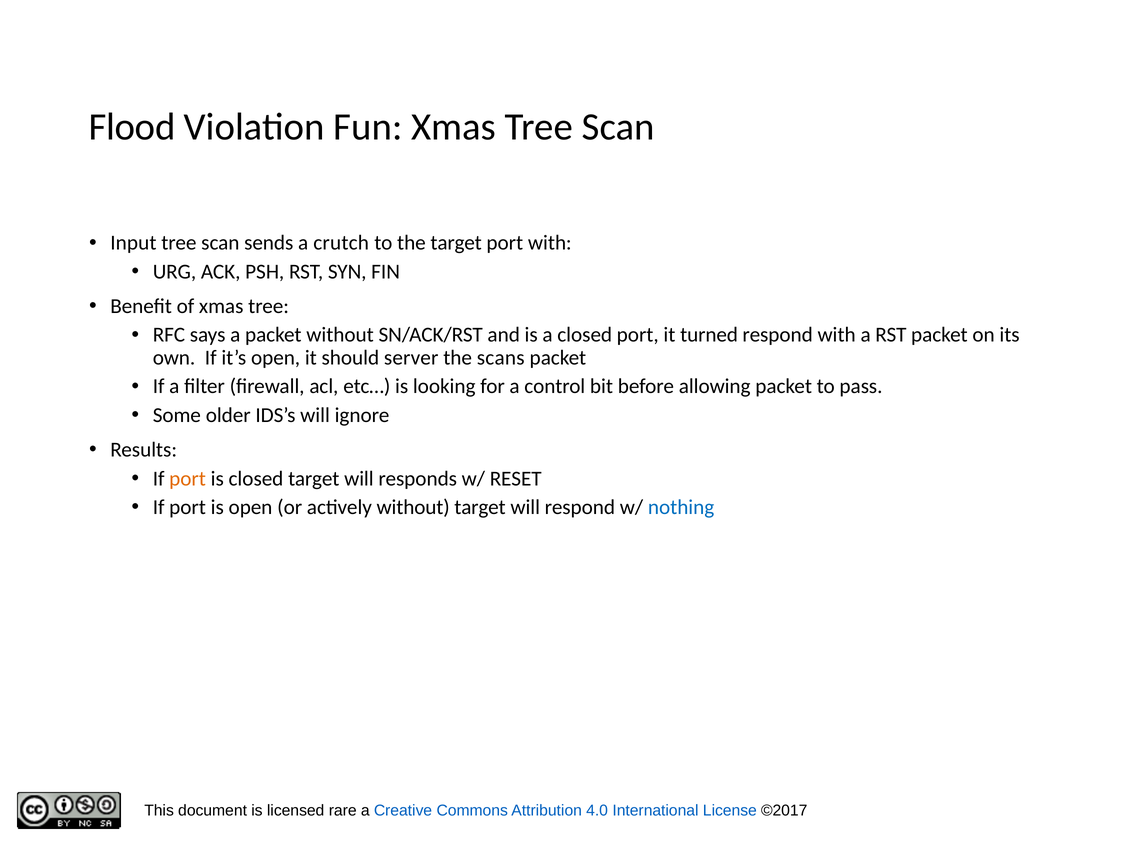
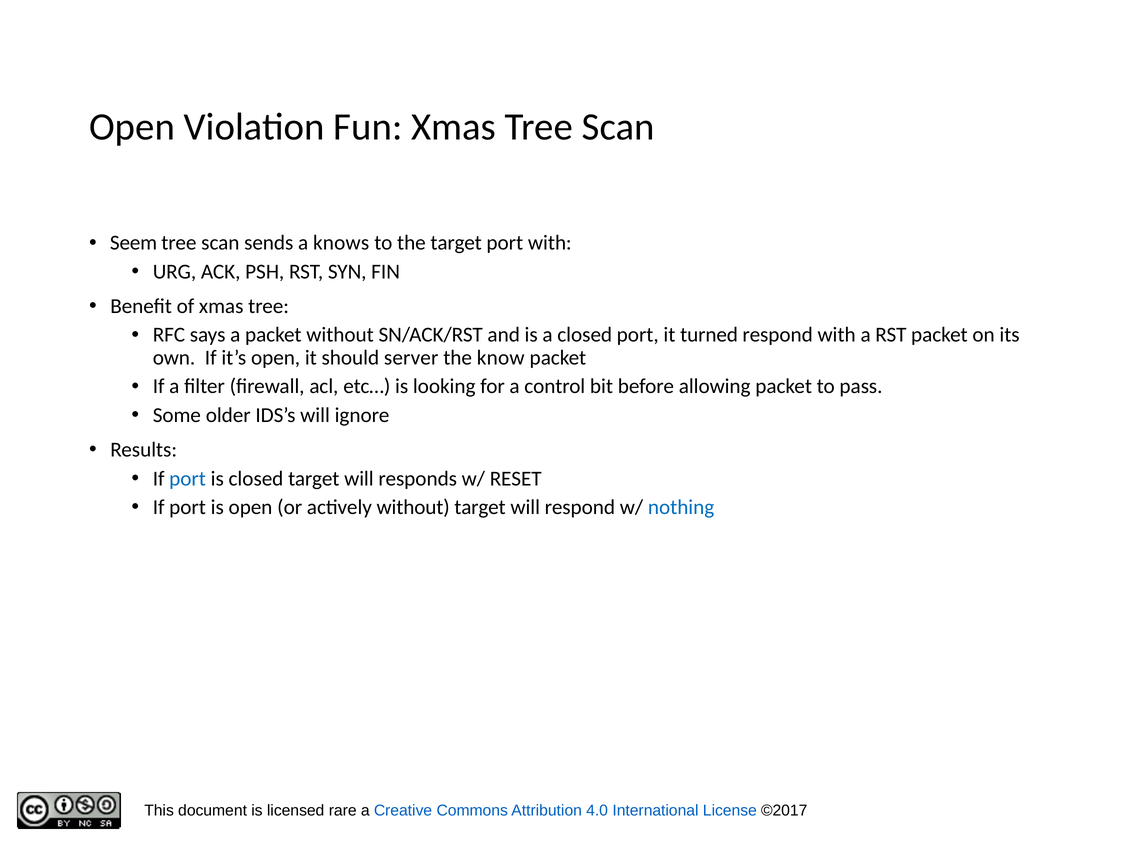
Flood at (132, 127): Flood -> Open
Input: Input -> Seem
crutch: crutch -> knows
scans: scans -> know
port at (188, 479) colour: orange -> blue
